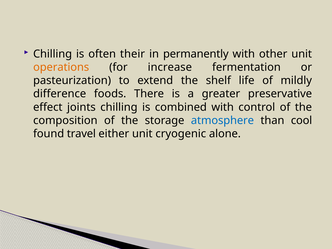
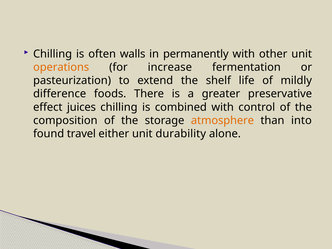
their: their -> walls
joints: joints -> juices
atmosphere colour: blue -> orange
cool: cool -> into
cryogenic: cryogenic -> durability
